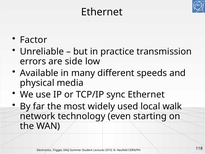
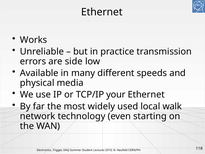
Factor: Factor -> Works
sync: sync -> your
